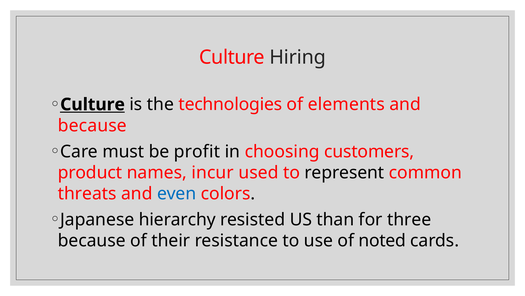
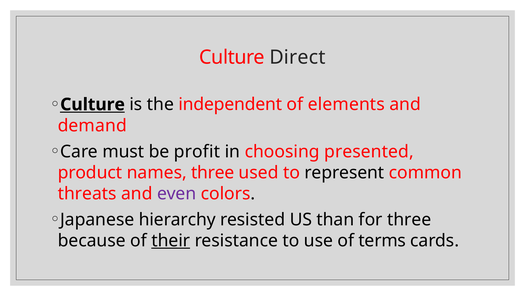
Hiring: Hiring -> Direct
technologies: technologies -> independent
because at (92, 125): because -> demand
customers: customers -> presented
names incur: incur -> three
even colour: blue -> purple
their underline: none -> present
noted: noted -> terms
